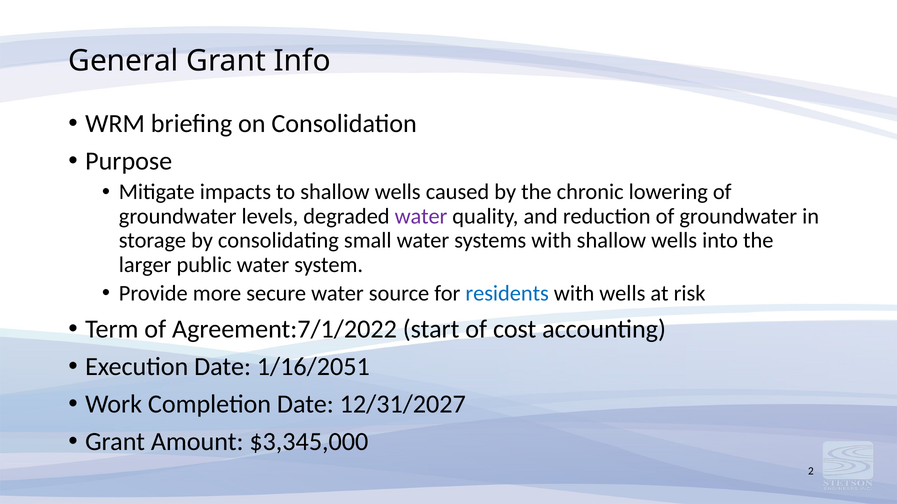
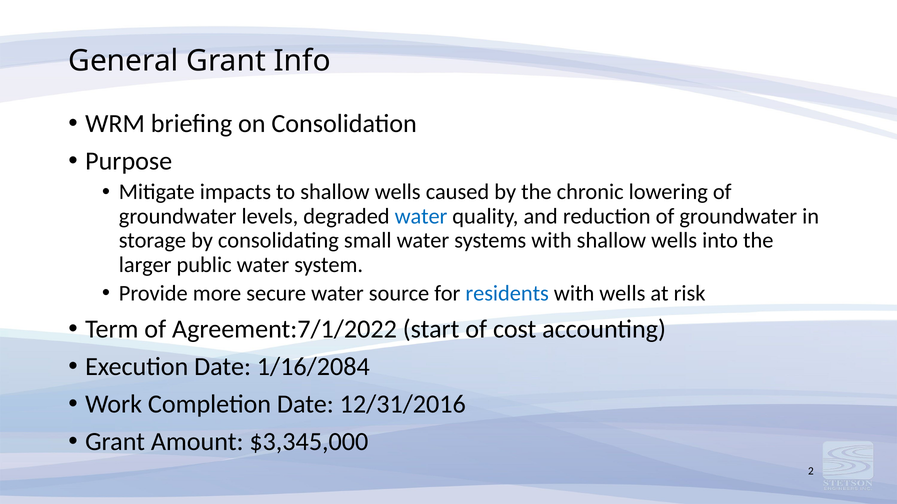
water at (421, 217) colour: purple -> blue
1/16/2051: 1/16/2051 -> 1/16/2084
12/31/2027: 12/31/2027 -> 12/31/2016
